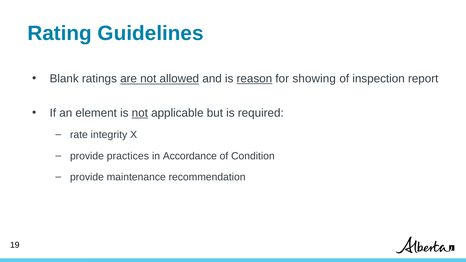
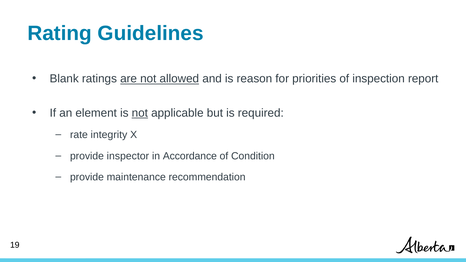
reason underline: present -> none
showing: showing -> priorities
practices: practices -> inspector
